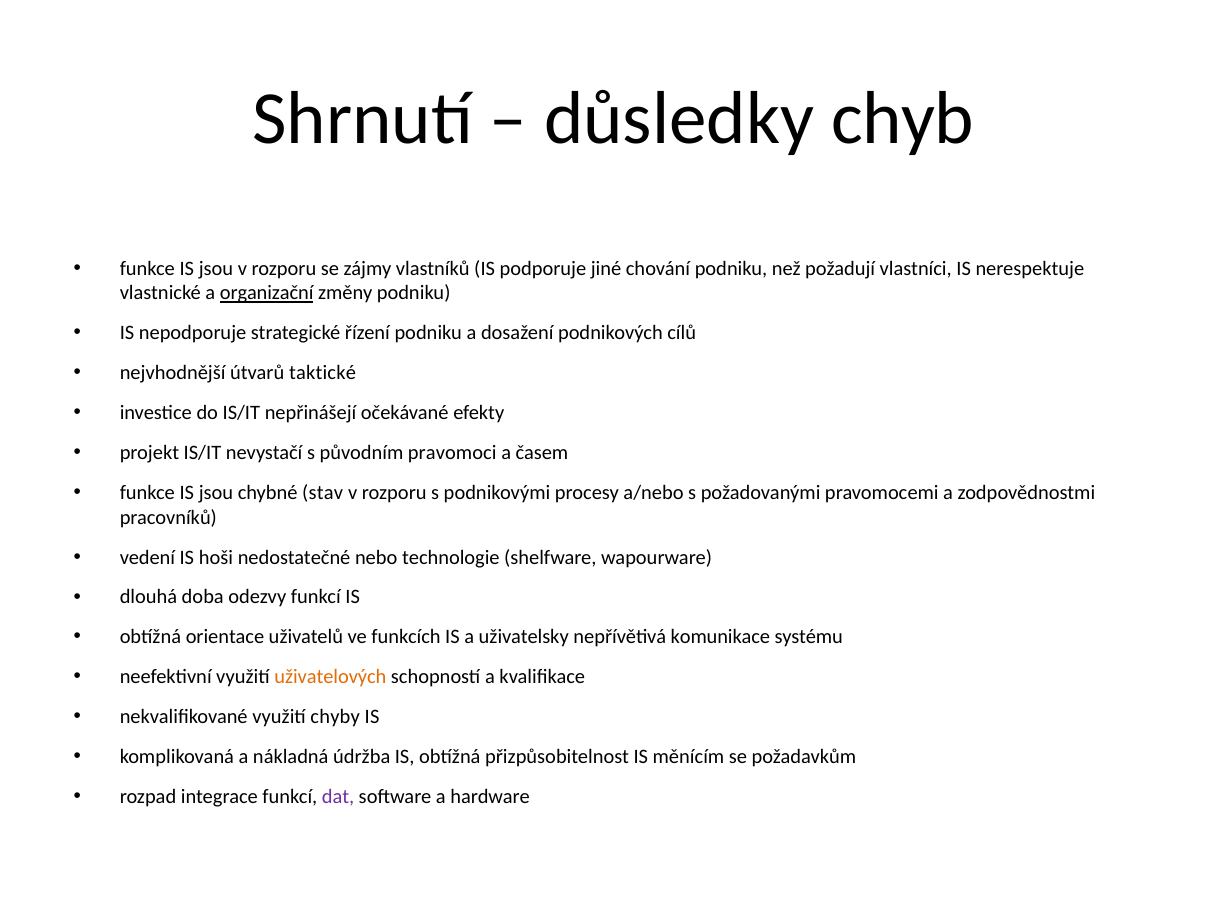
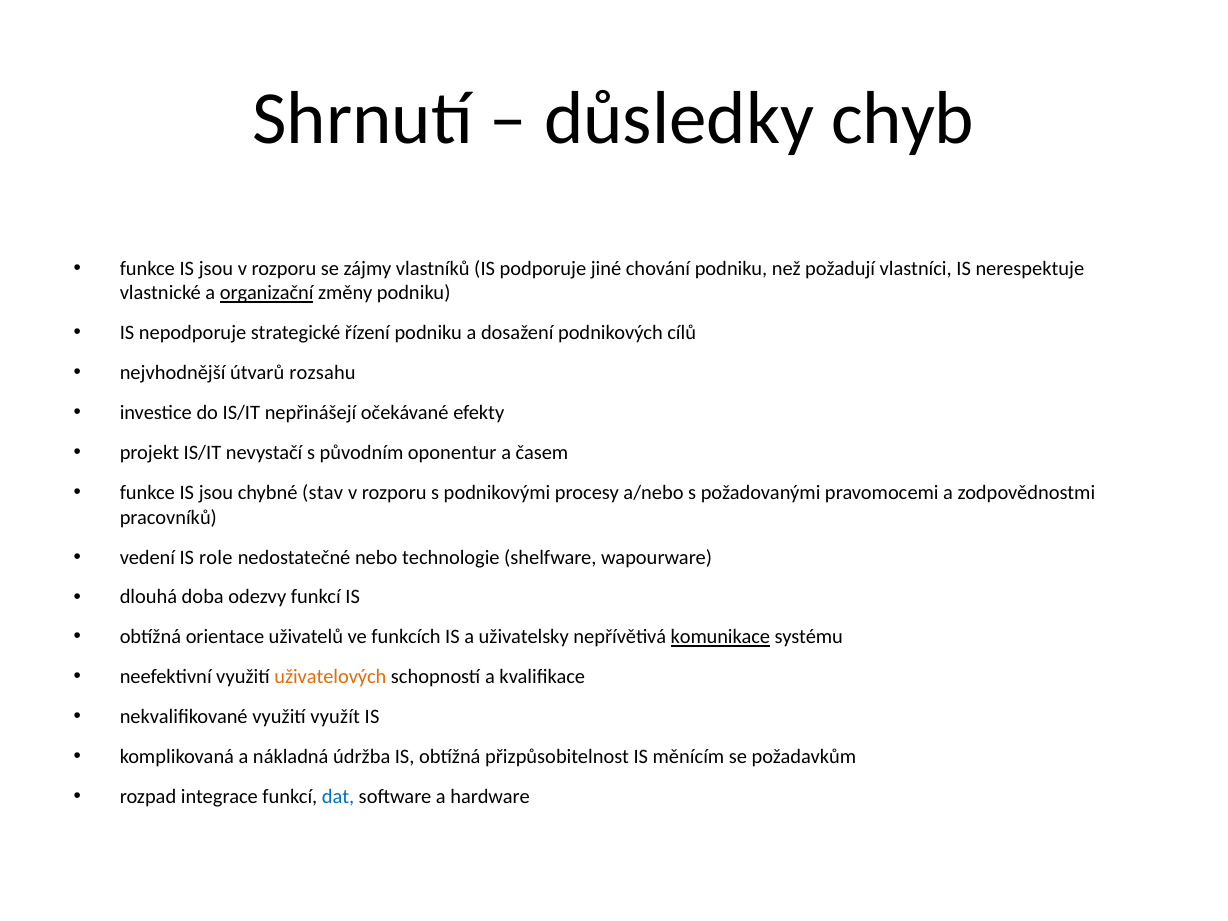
taktické: taktické -> rozsahu
pravomoci: pravomoci -> oponentur
hoši: hoši -> role
komunikace underline: none -> present
chyby: chyby -> využít
dat colour: purple -> blue
